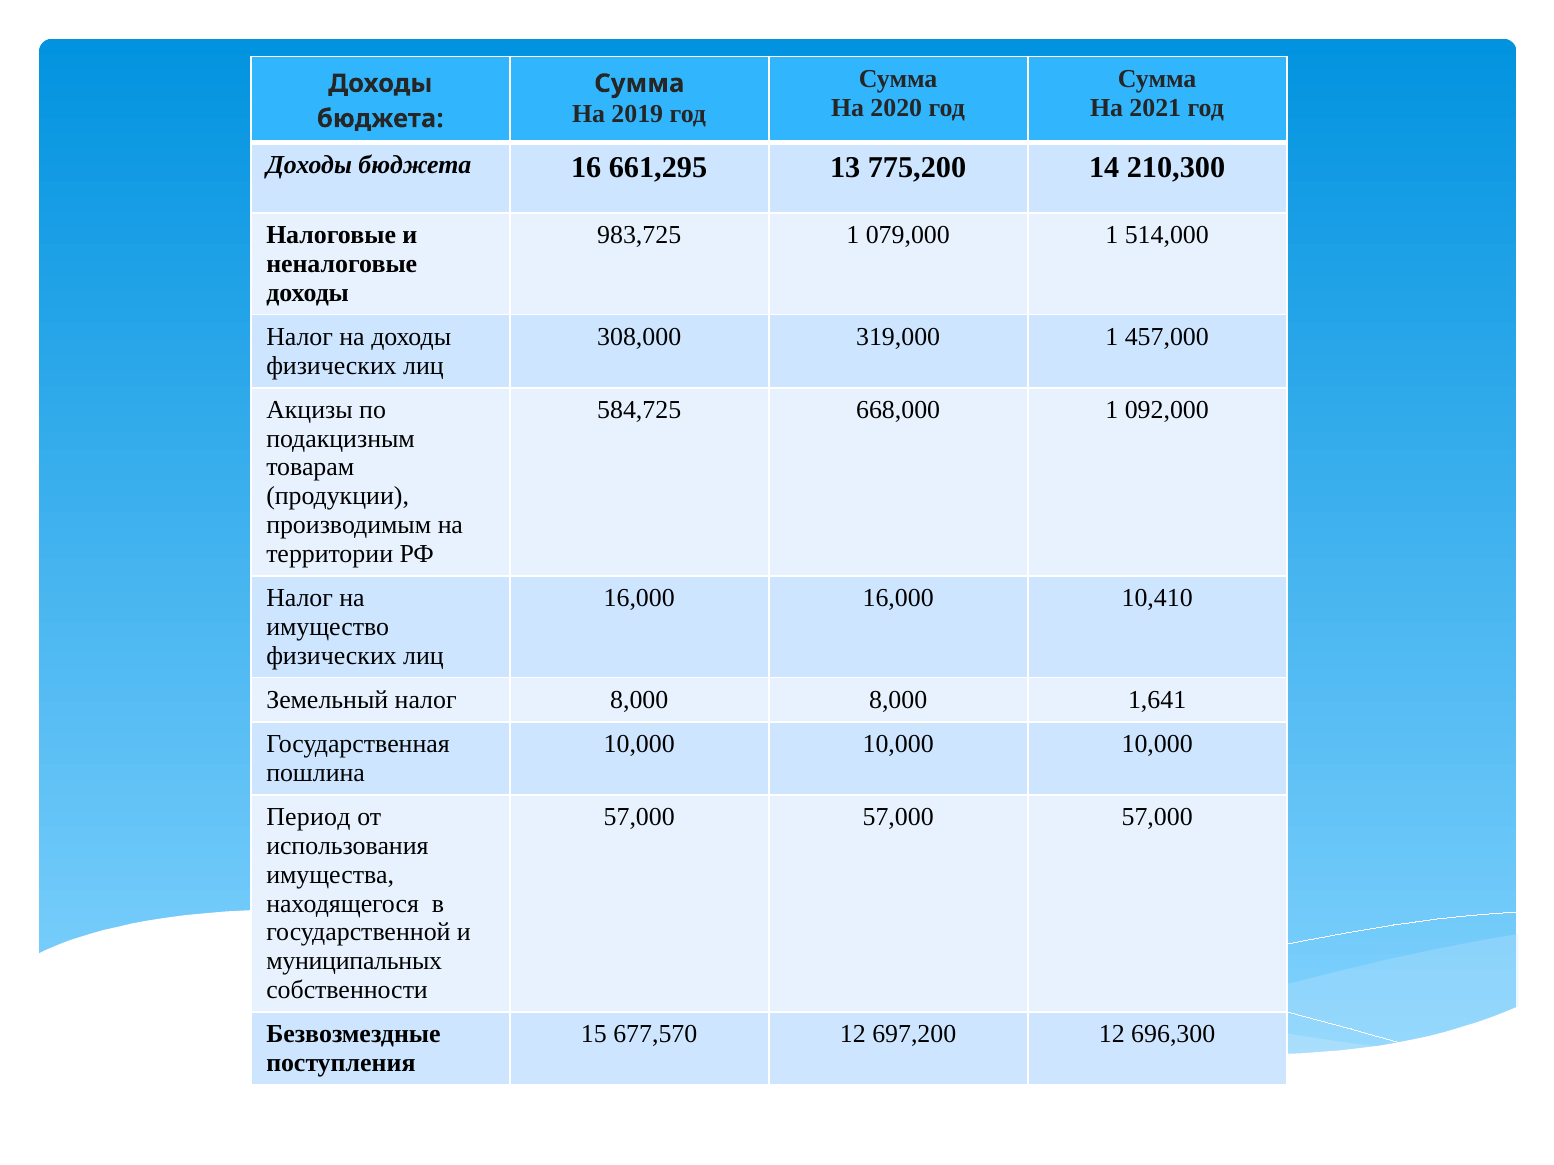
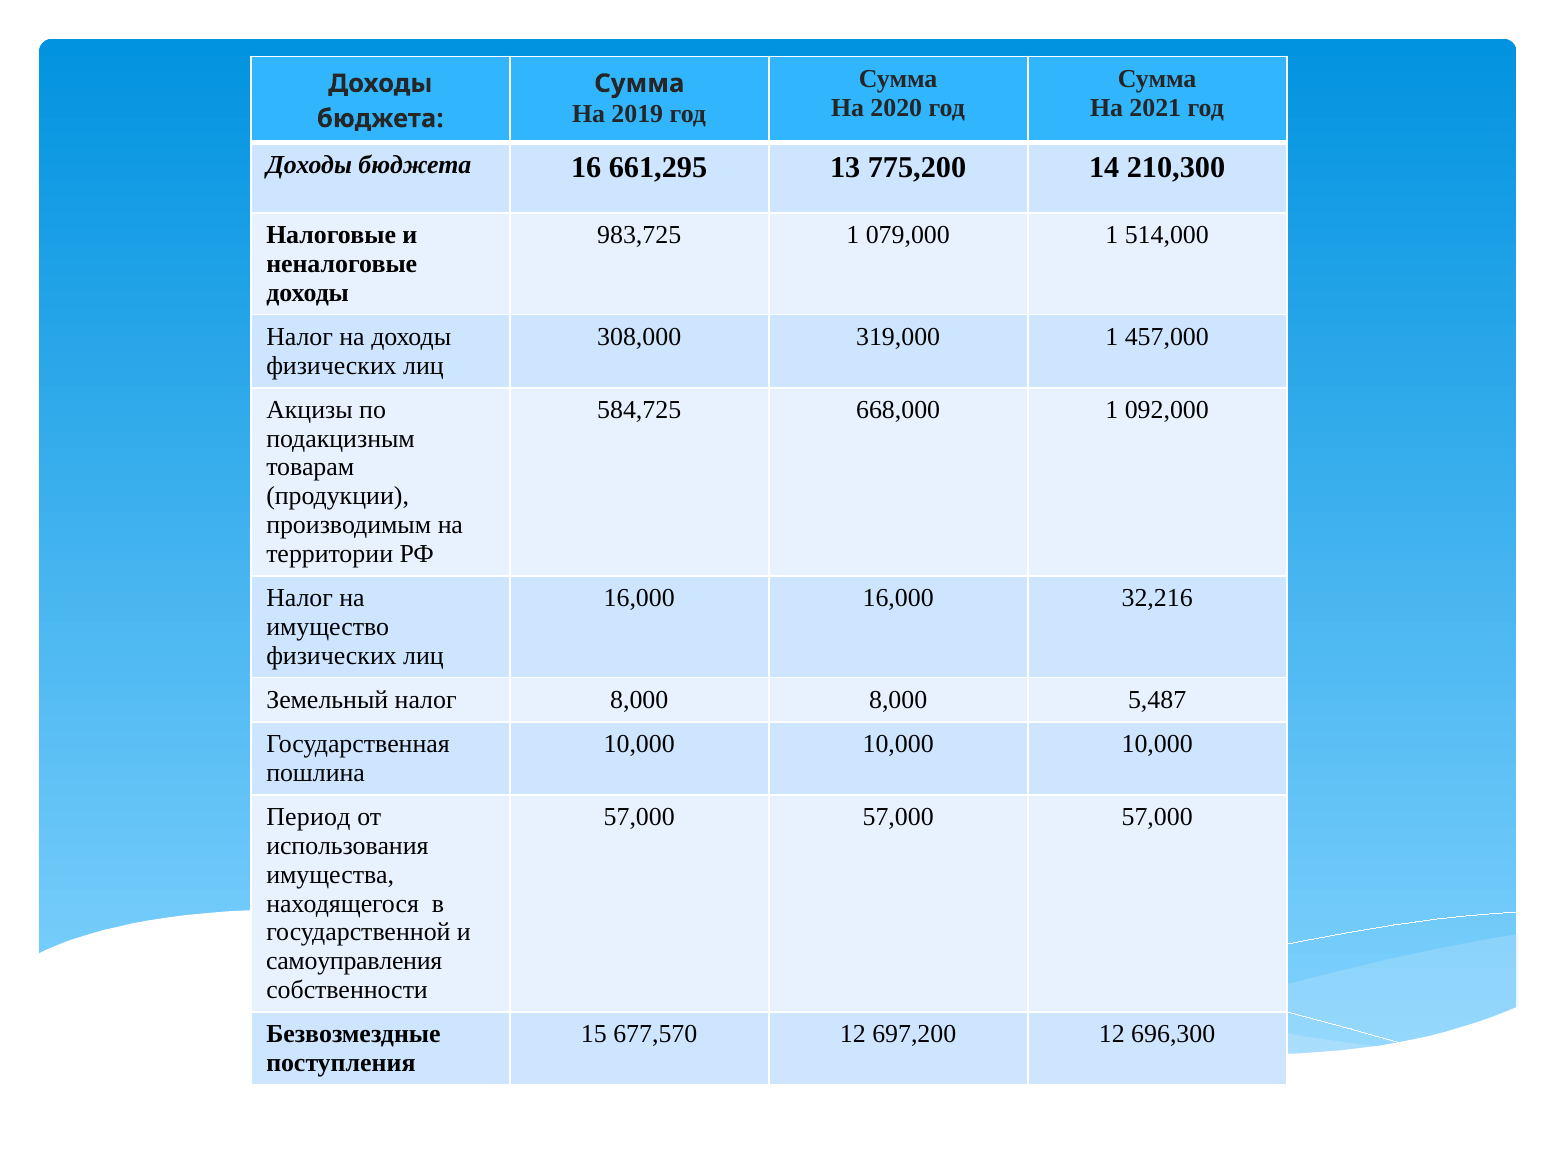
10,410: 10,410 -> 32,216
1,641: 1,641 -> 5,487
муниципальных: муниципальных -> самоуправления
